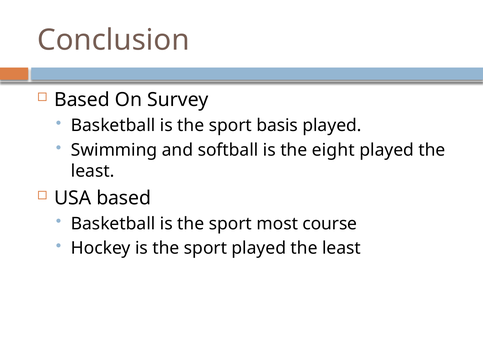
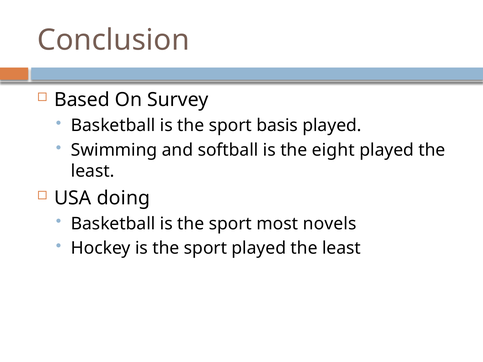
USA based: based -> doing
course: course -> novels
